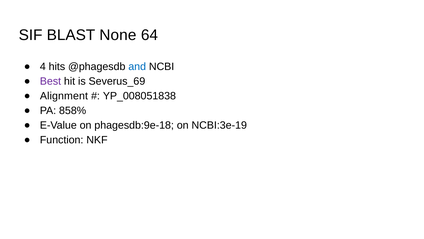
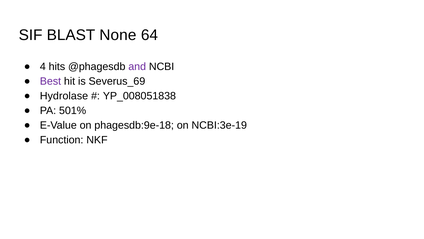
and colour: blue -> purple
Alignment: Alignment -> Hydrolase
858%: 858% -> 501%
